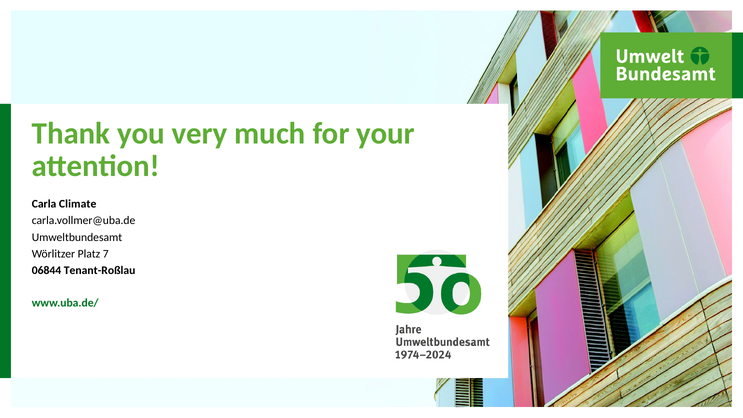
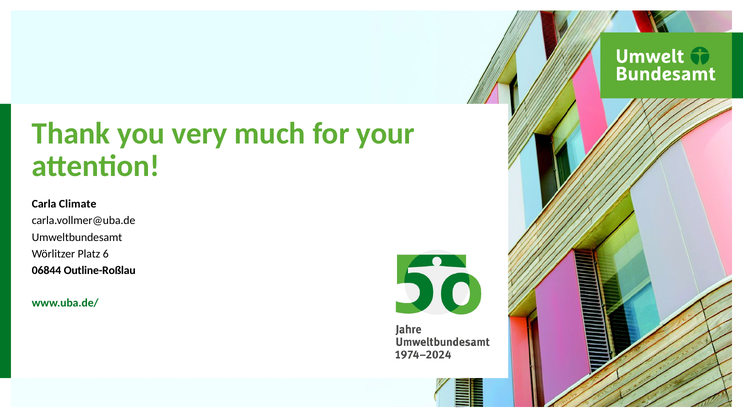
7: 7 -> 6
Tenant-Roßlau: Tenant-Roßlau -> Outline-Roßlau
